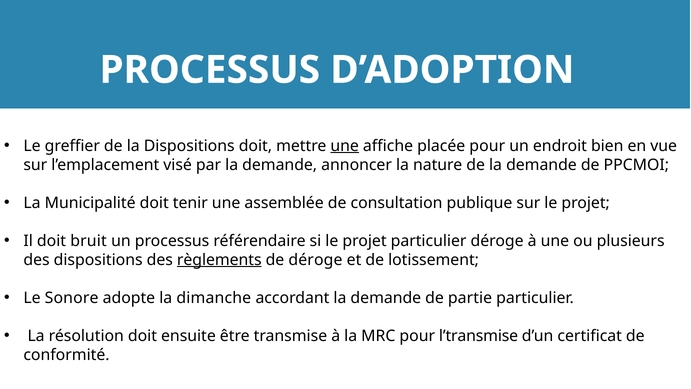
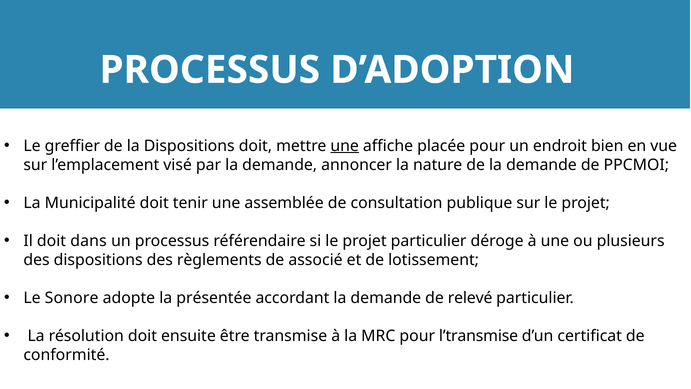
bruit: bruit -> dans
règlements underline: present -> none
de déroge: déroge -> associé
dimanche: dimanche -> présentée
partie: partie -> relevé
